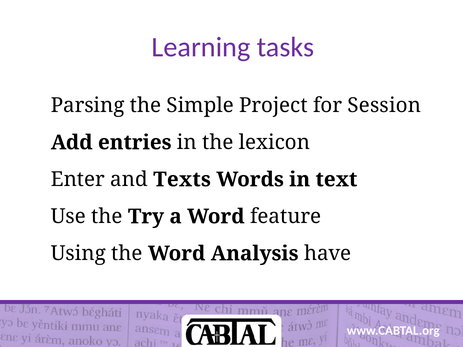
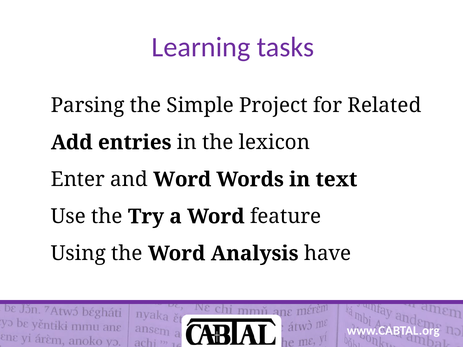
Session: Session -> Related
and Texts: Texts -> Word
